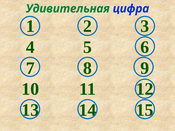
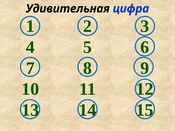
Удивительная colour: green -> black
